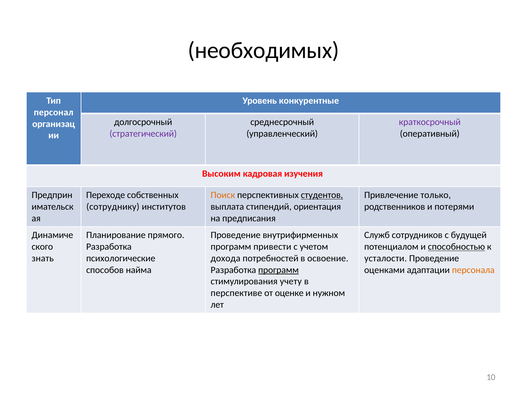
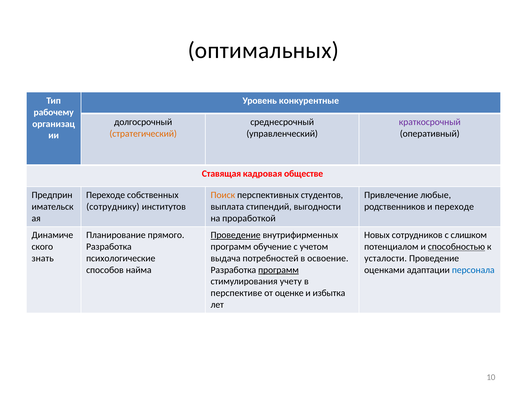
необходимых: необходимых -> оптимальных
персонал: персонал -> рабочему
стратегический colour: purple -> orange
Высоким: Высоким -> Ставящая
изучения: изучения -> обществе
студентов underline: present -> none
только: только -> любые
ориентация: ориентация -> выгодности
и потерями: потерями -> переходе
предписания: предписания -> проработкой
Проведение at (236, 235) underline: none -> present
Служб: Служб -> Новых
будущей: будущей -> слишком
привести: привести -> обучение
дохода: дохода -> выдача
персонала colour: orange -> blue
нужном: нужном -> избытка
